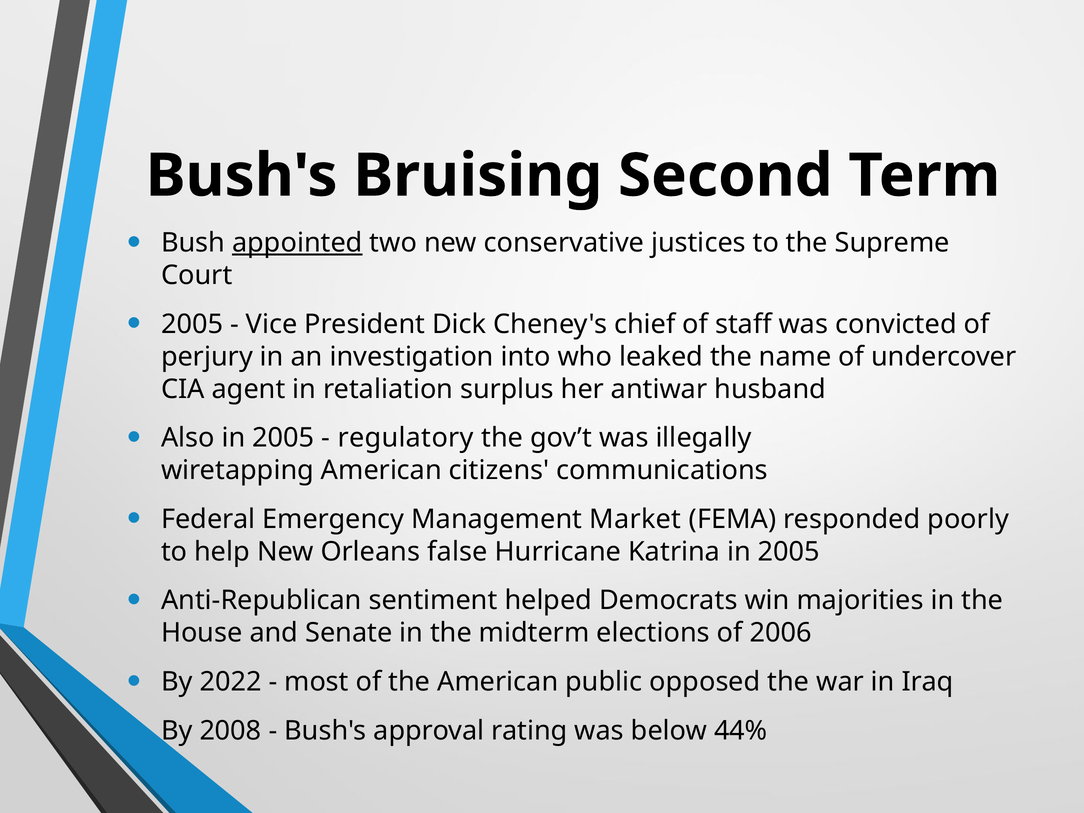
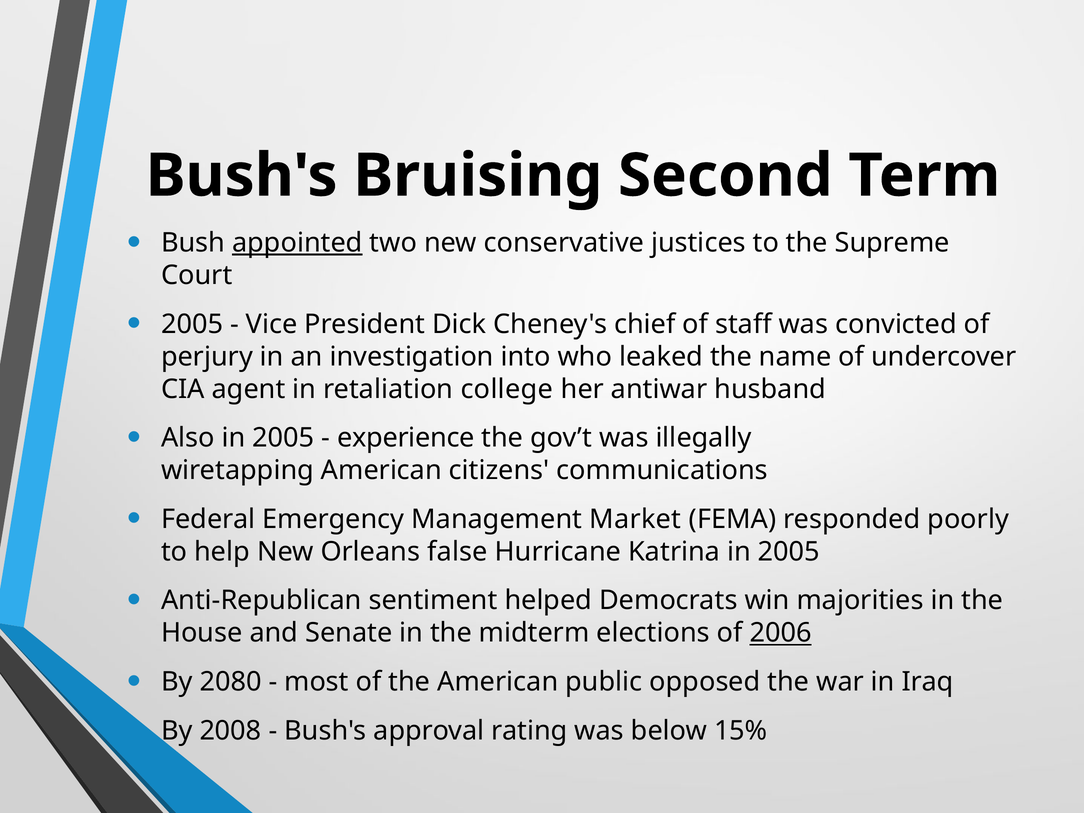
surplus: surplus -> college
regulatory: regulatory -> experience
2006 underline: none -> present
2022: 2022 -> 2080
44%: 44% -> 15%
